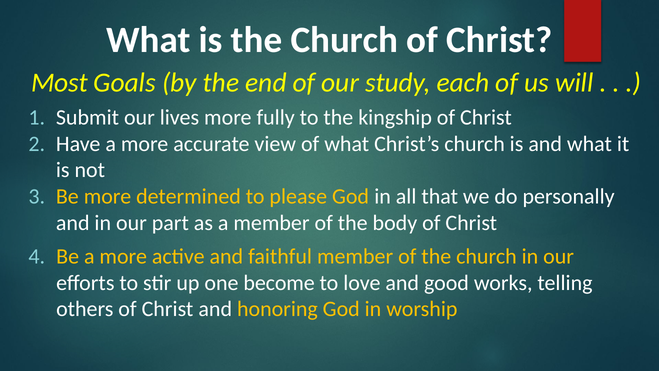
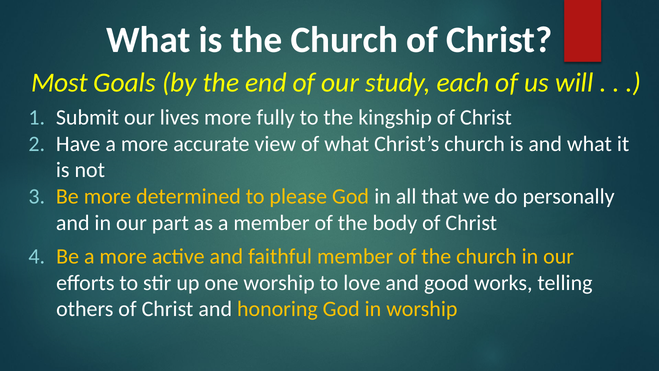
one become: become -> worship
